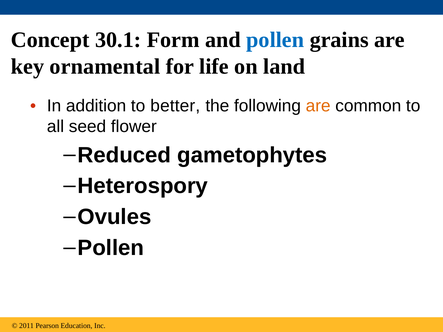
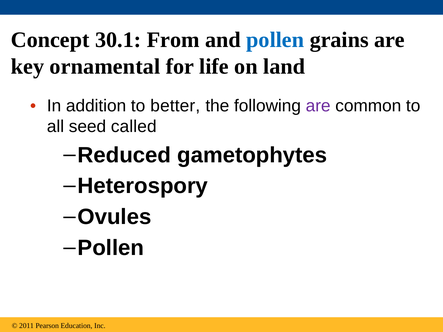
Form: Form -> From
are at (318, 106) colour: orange -> purple
flower: flower -> called
